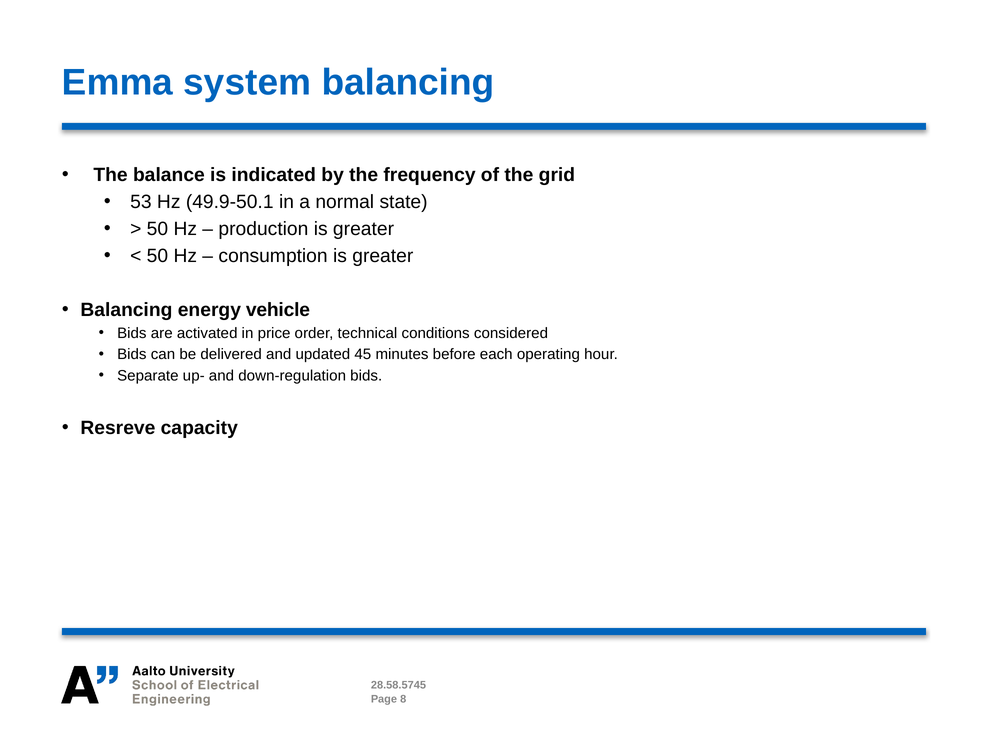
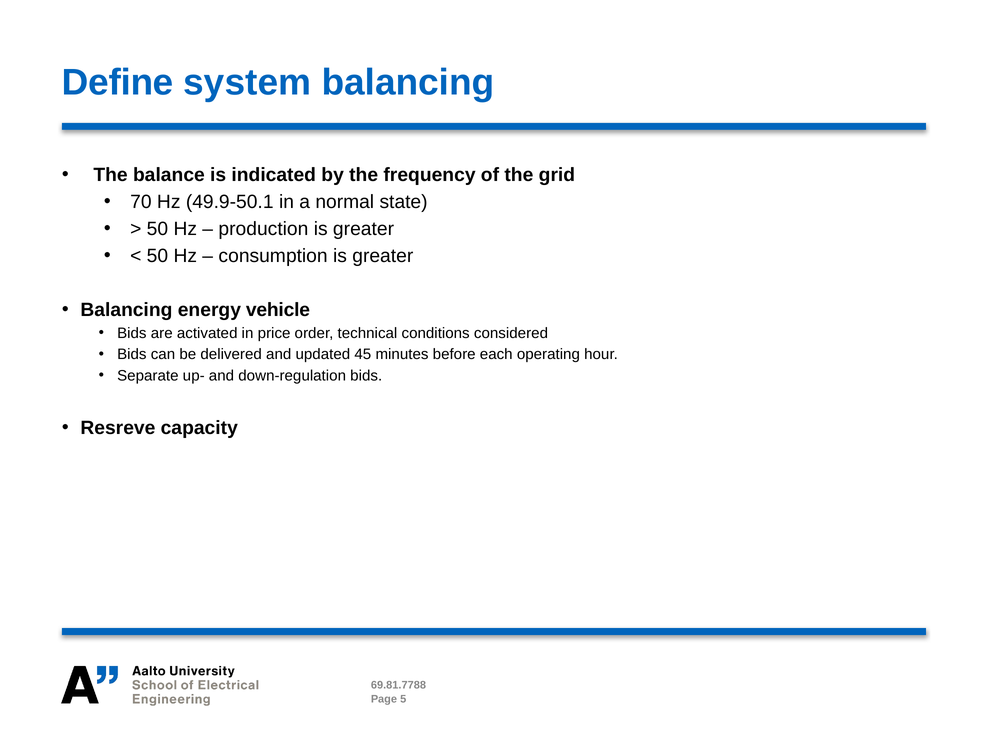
Emma: Emma -> Define
53: 53 -> 70
28.58.5745: 28.58.5745 -> 69.81.7788
8: 8 -> 5
